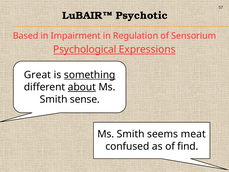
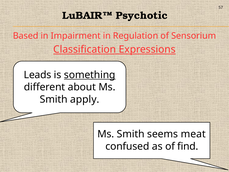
Psychological: Psychological -> Classification
Great: Great -> Leads
about underline: present -> none
sense: sense -> apply
